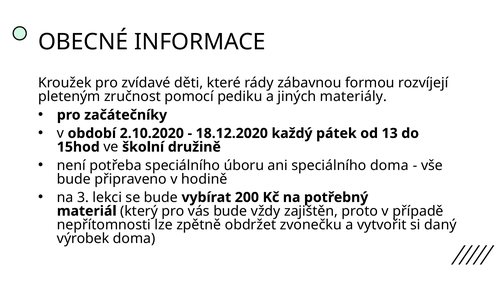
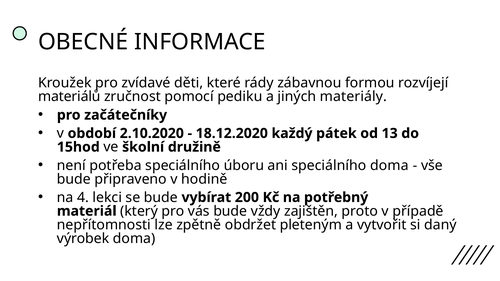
pleteným: pleteným -> materiálů
3: 3 -> 4
zvonečku: zvonečku -> pleteným
